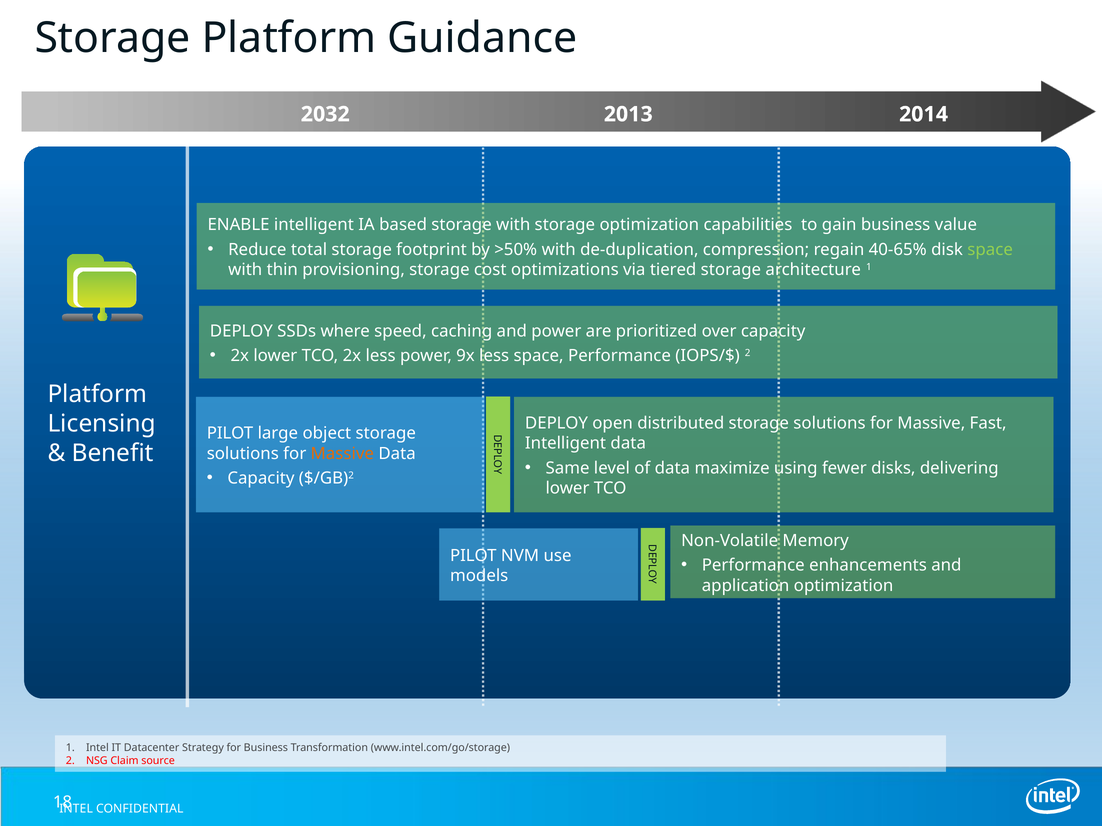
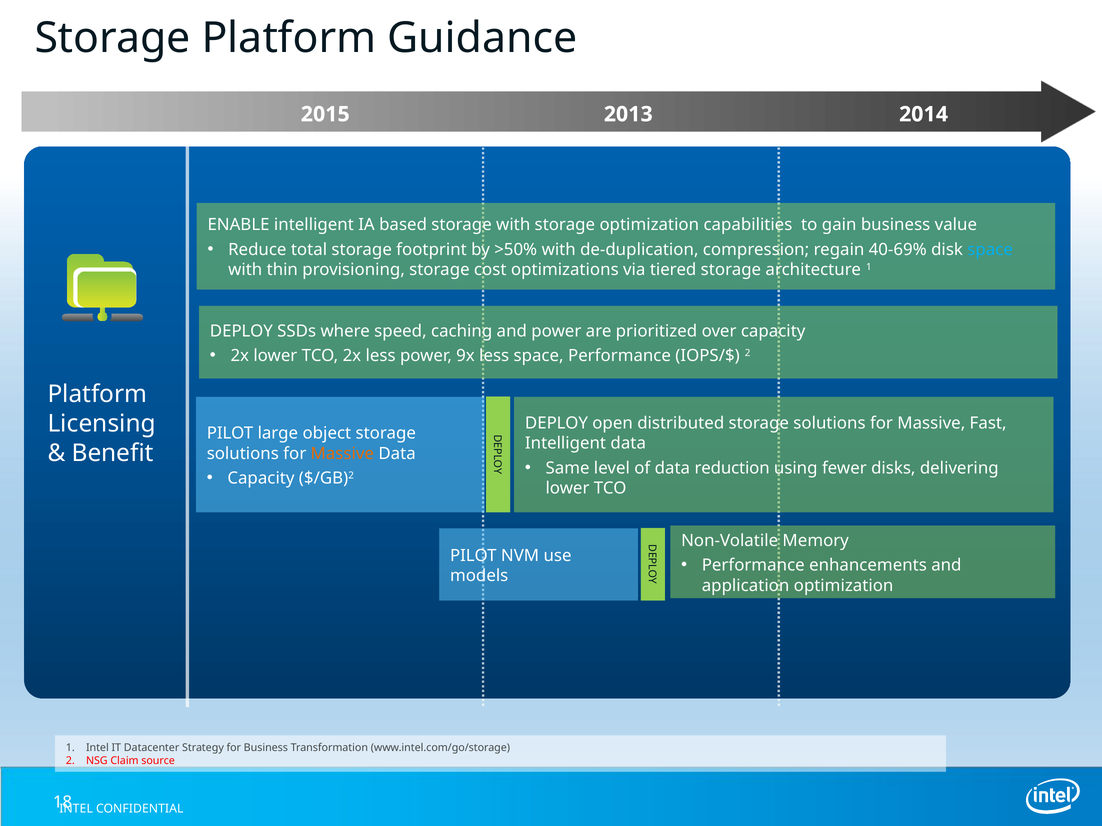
2032: 2032 -> 2015
40-65%: 40-65% -> 40-69%
space at (990, 250) colour: light green -> light blue
maximize: maximize -> reduction
